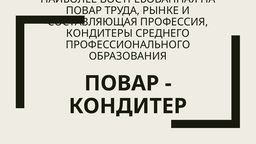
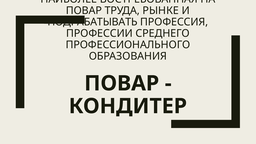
СОСТАВЛЯЮЩАЯ: СОСТАВЛЯЮЩАЯ -> ПОДРАБАТЫВАТЬ
КОНДИТЕРЫ: КОНДИТЕРЫ -> ПРОФЕССИИ
